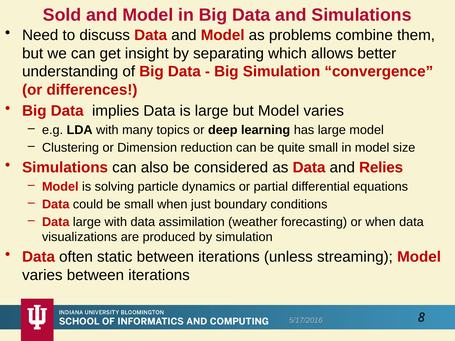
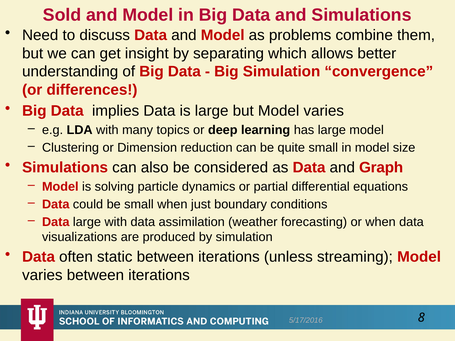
Relies: Relies -> Graph
